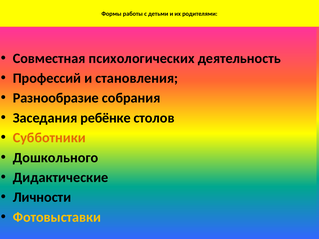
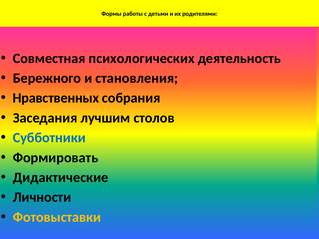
Профессий: Профессий -> Бережного
Разнообразие: Разнообразие -> Нравственных
ребёнке: ребёнке -> лучшим
Субботники colour: orange -> blue
Дошкольного: Дошкольного -> Формировать
